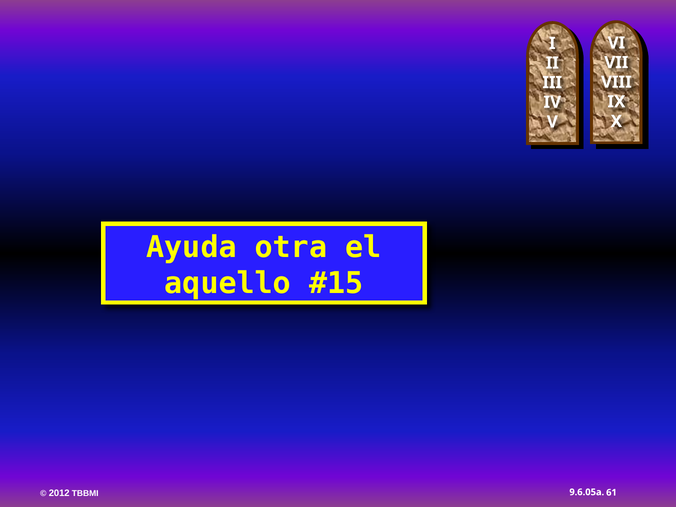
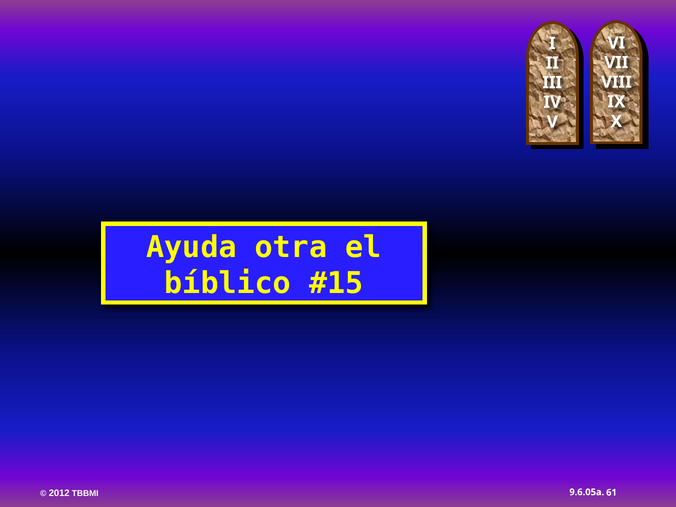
aquello: aquello -> bíblico
